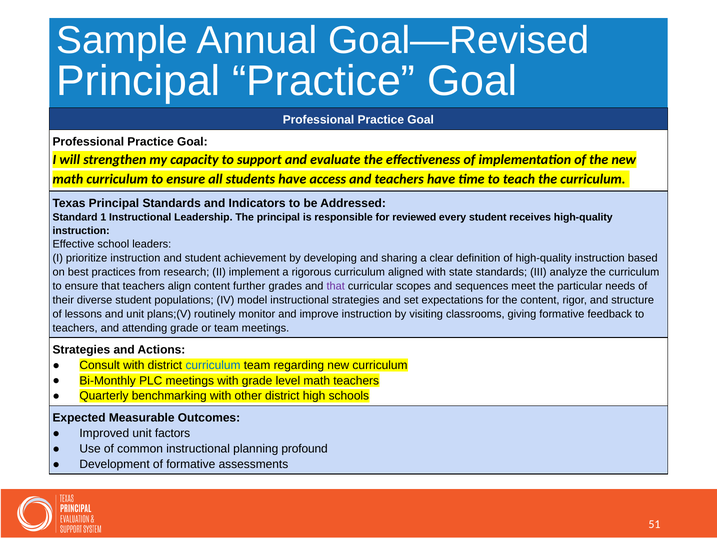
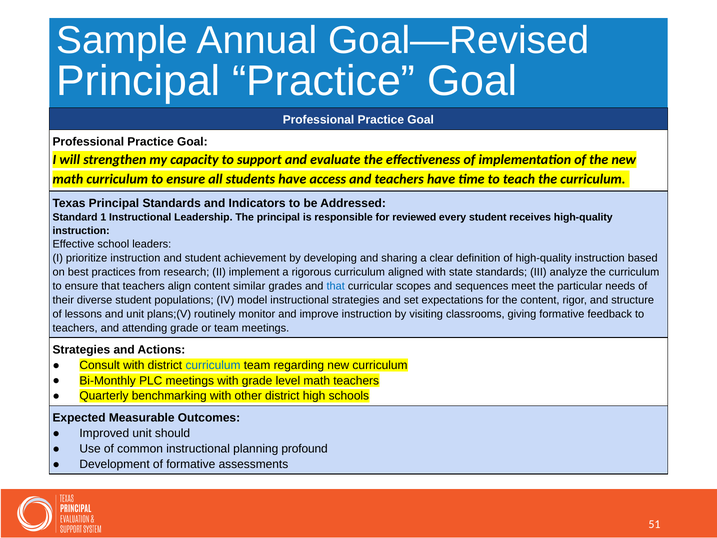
further: further -> similar
that at (336, 286) colour: purple -> blue
factors: factors -> should
